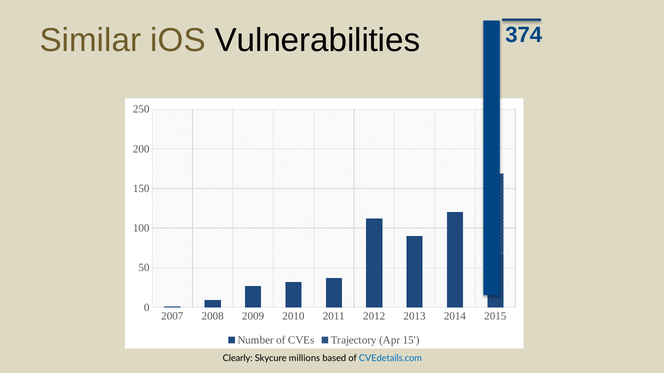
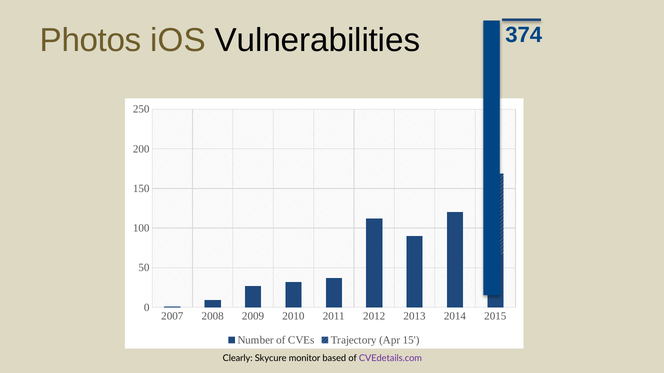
Similar: Similar -> Photos
millions: millions -> monitor
CVEdetails.com colour: blue -> purple
